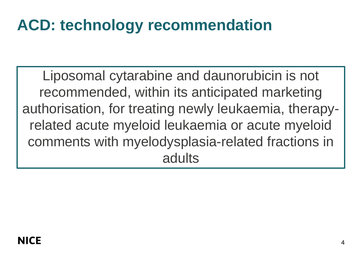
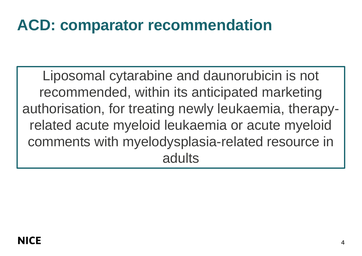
technology: technology -> comparator
fractions: fractions -> resource
